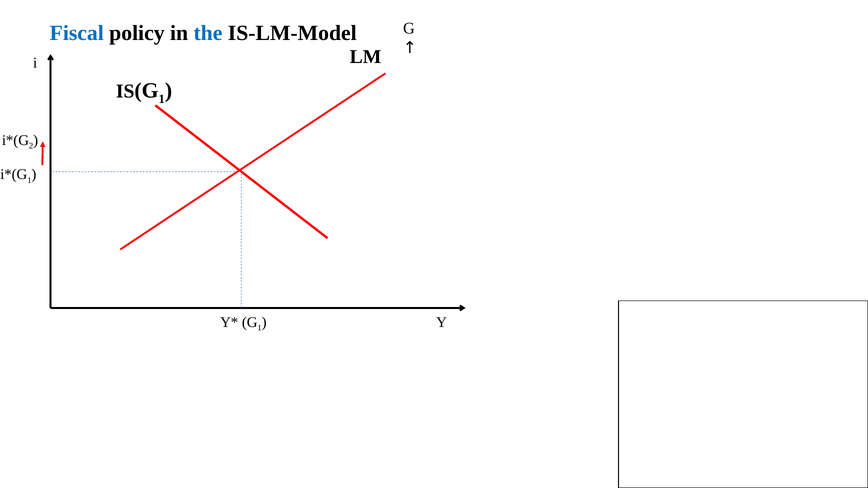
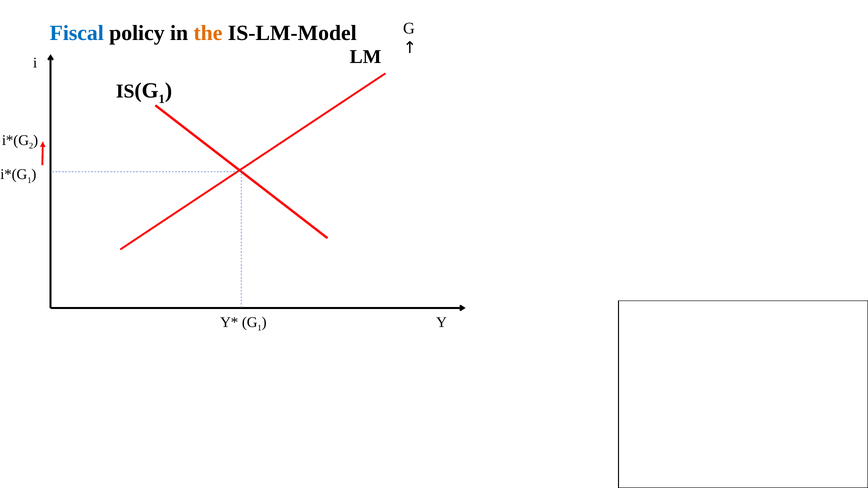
the colour: blue -> orange
